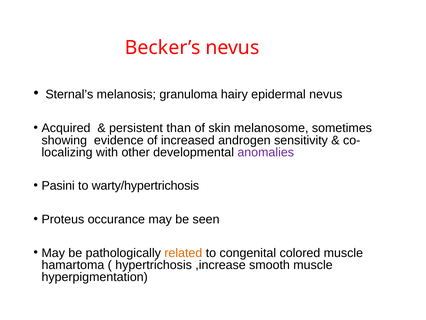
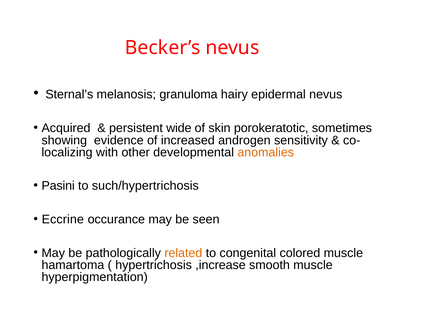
than: than -> wide
melanosome: melanosome -> porokeratotic
anomalies colour: purple -> orange
warty/hypertrichosis: warty/hypertrichosis -> such/hypertrichosis
Proteus: Proteus -> Eccrine
